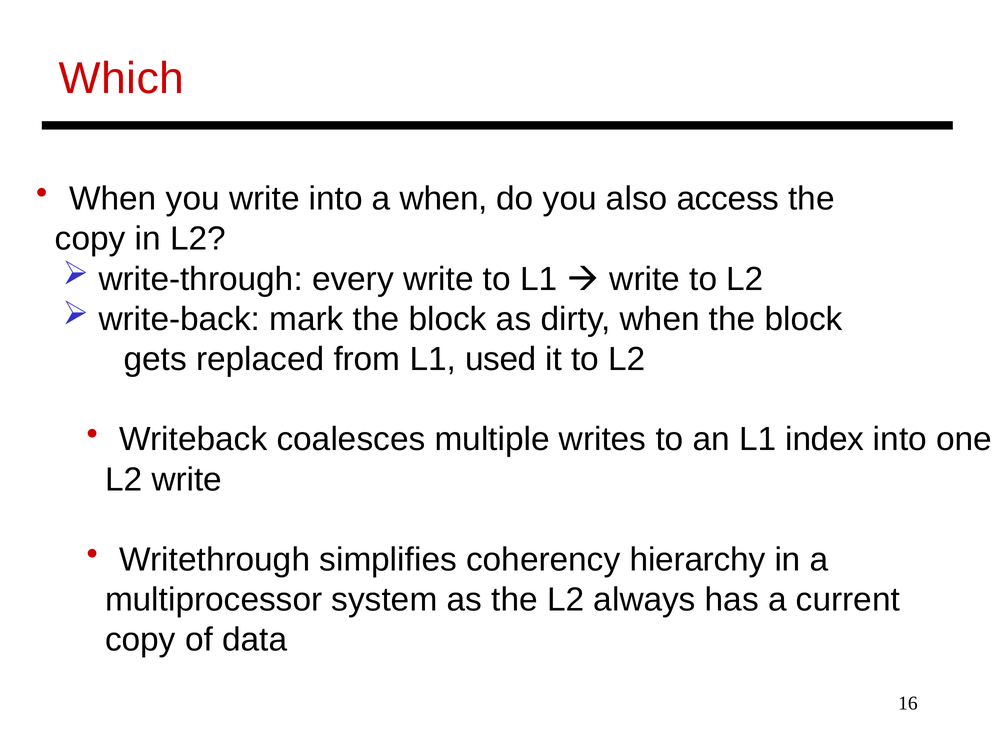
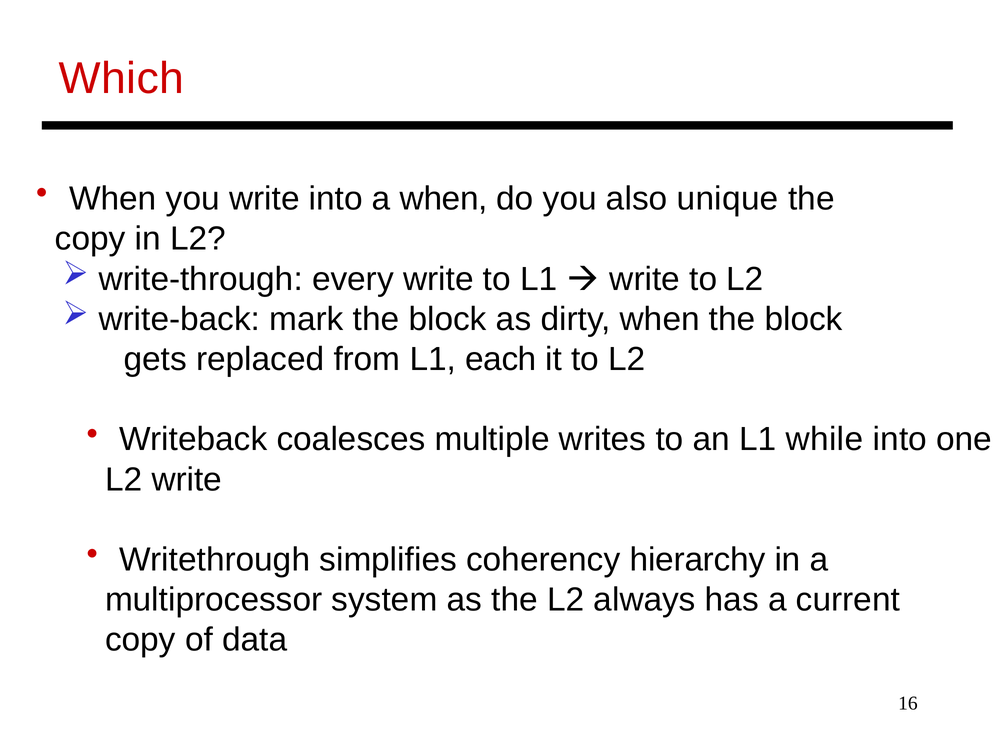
access: access -> unique
used: used -> each
index: index -> while
